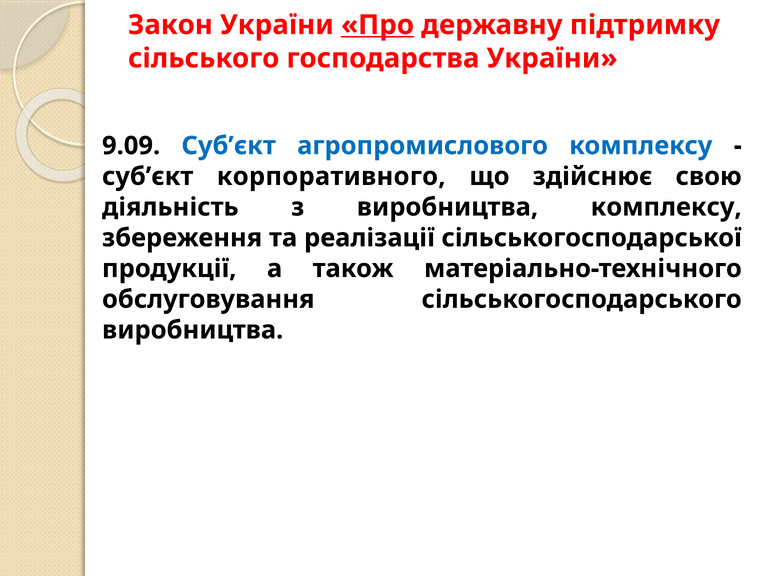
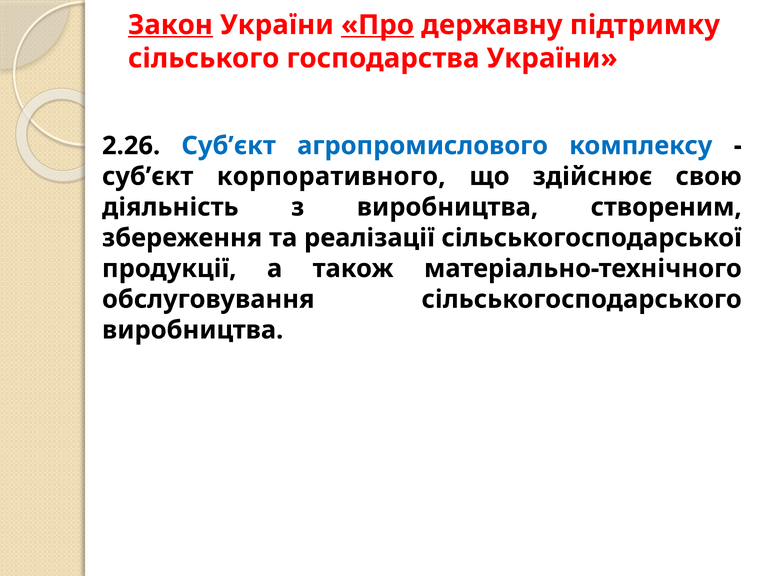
Закон underline: none -> present
9.09: 9.09 -> 2.26
виробництва комплексу: комплексу -> створеним
